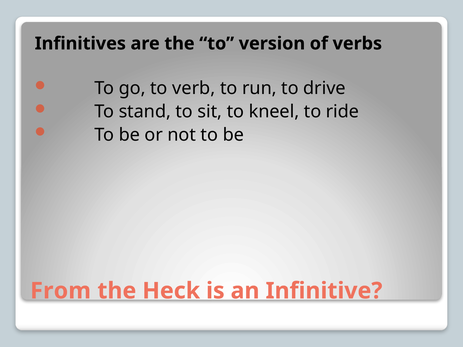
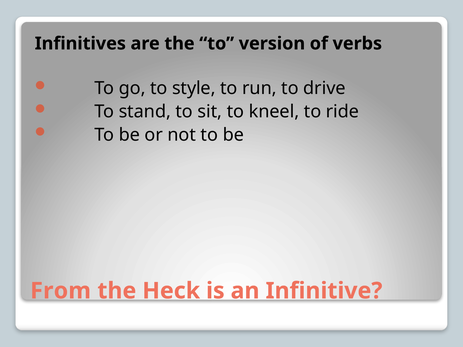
verb: verb -> style
